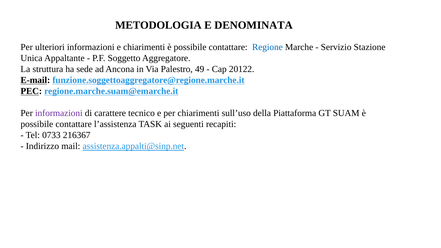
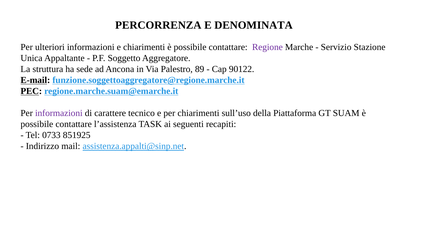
METODOLOGIA: METODOLOGIA -> PERCORRENZA
Regione colour: blue -> purple
49: 49 -> 89
20122: 20122 -> 90122
216367: 216367 -> 851925
